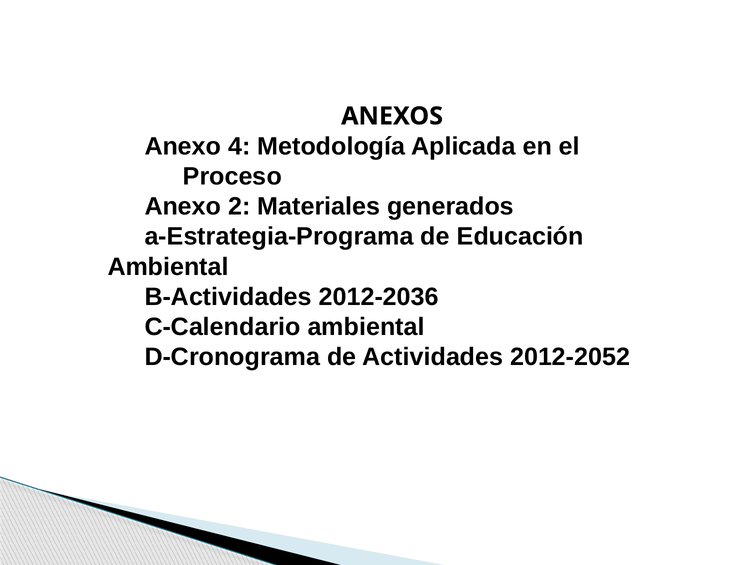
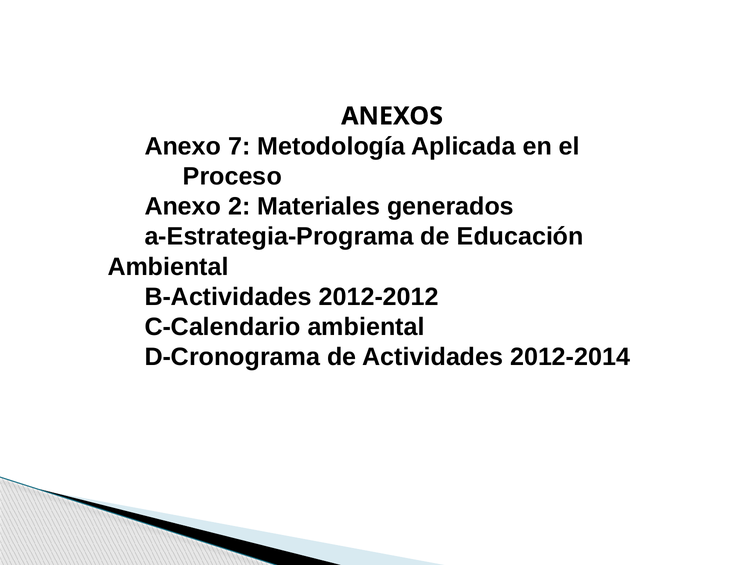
4: 4 -> 7
2012-2036: 2012-2036 -> 2012-2012
2012-2052: 2012-2052 -> 2012-2014
